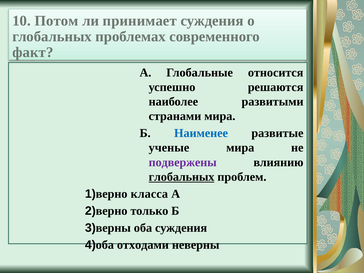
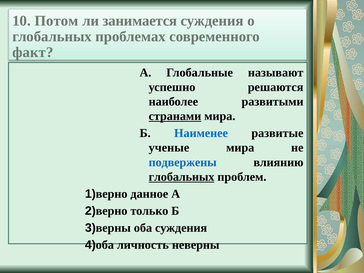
принимает: принимает -> занимается
относится: относится -> называют
странами underline: none -> present
подвержены colour: purple -> blue
класса: класса -> данное
отходами: отходами -> личность
